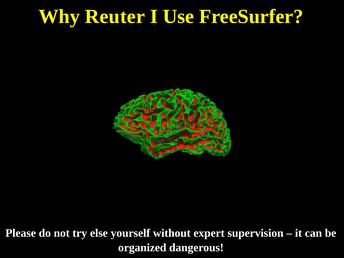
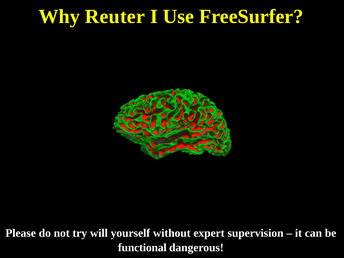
else: else -> will
organized: organized -> functional
